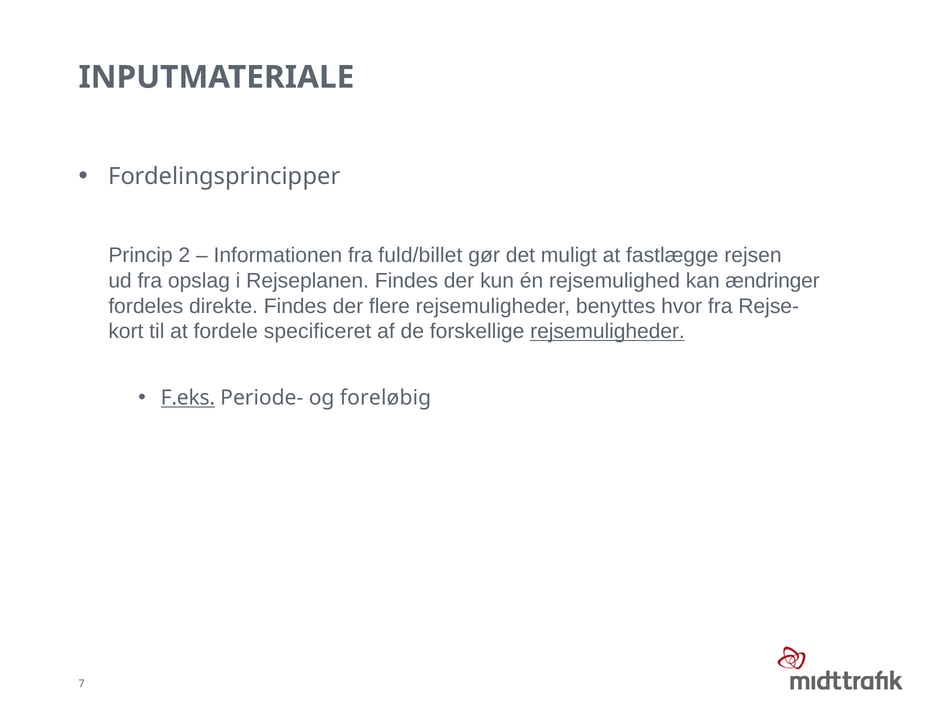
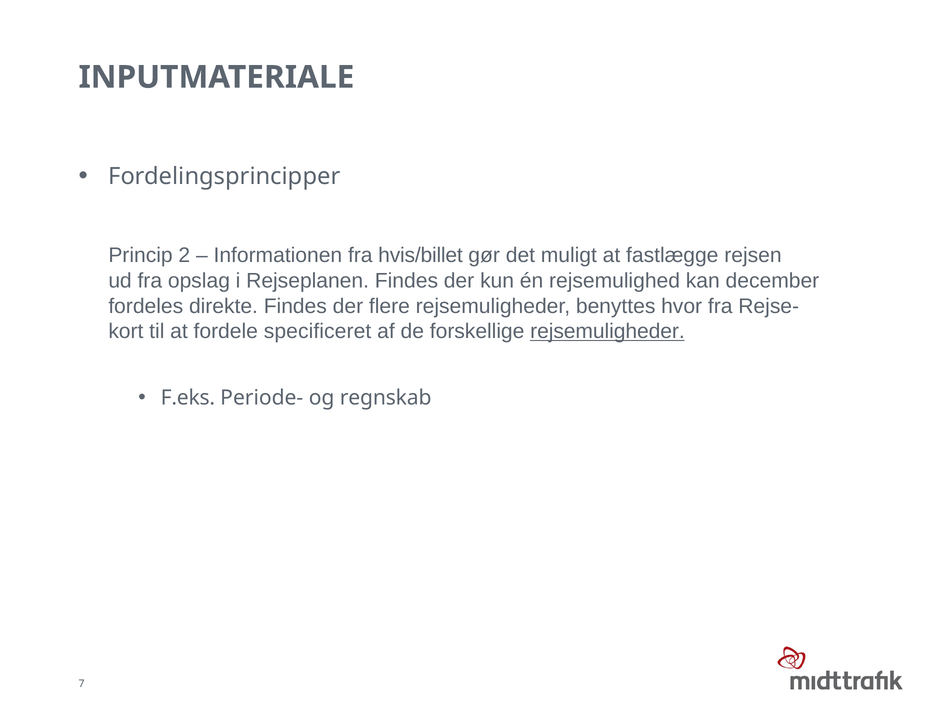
fuld/billet: fuld/billet -> hvis/billet
ændringer: ændringer -> december
F.eks underline: present -> none
foreløbig: foreløbig -> regnskab
